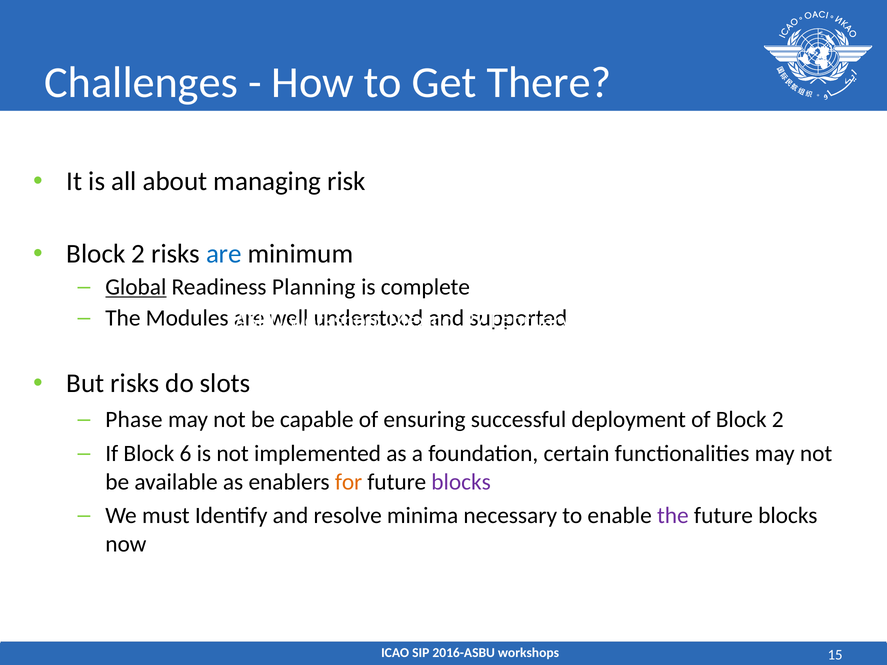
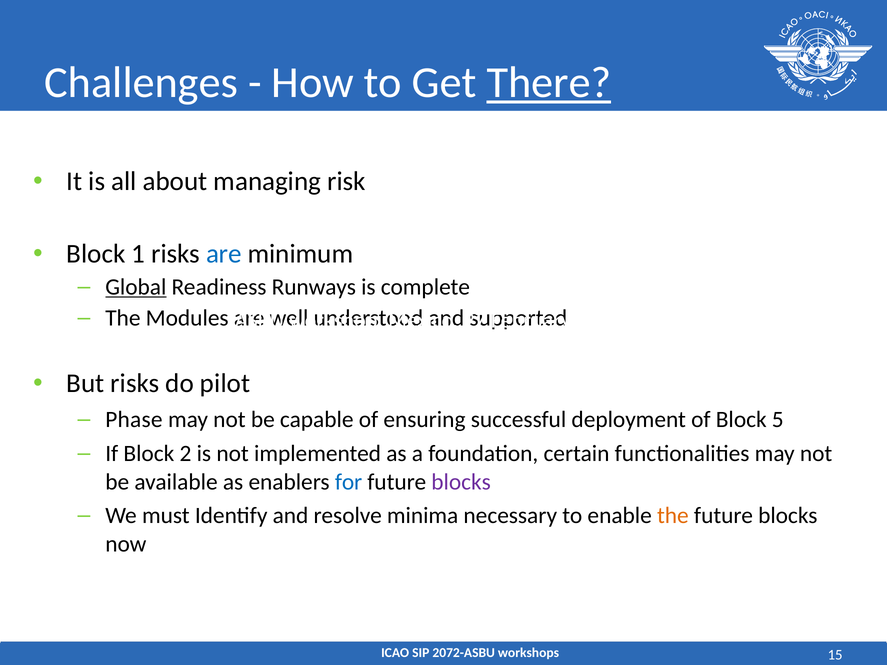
There underline: none -> present
2 at (138, 254): 2 -> 1
Planning: Planning -> Runways
slots: slots -> pilot
of Block 2: 2 -> 5
6: 6 -> 2
for colour: orange -> blue
the at (673, 516) colour: purple -> orange
2016-ASBU: 2016-ASBU -> 2072-ASBU
